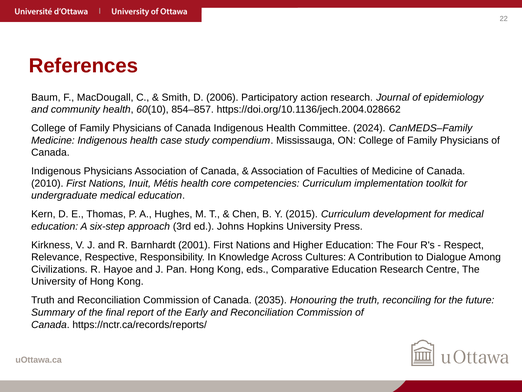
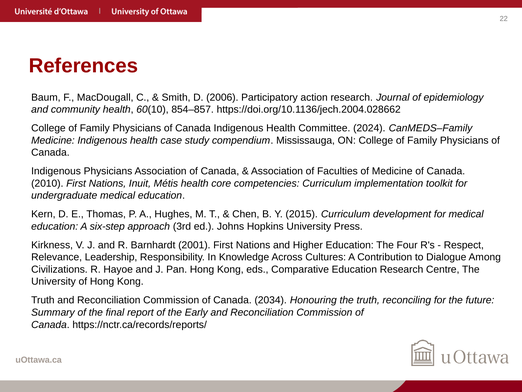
Respective: Respective -> Leadership
2035: 2035 -> 2034
